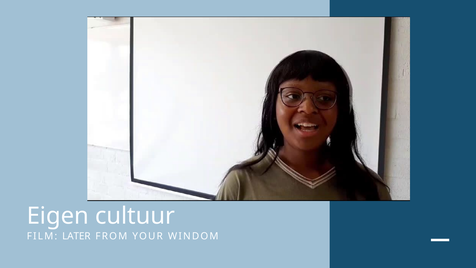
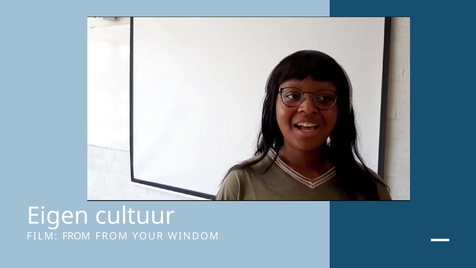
FILM LATER: LATER -> FROM
